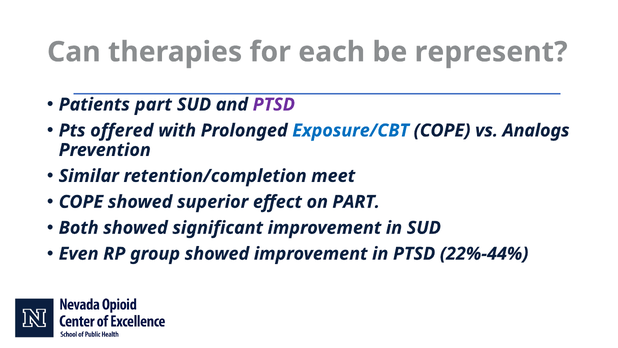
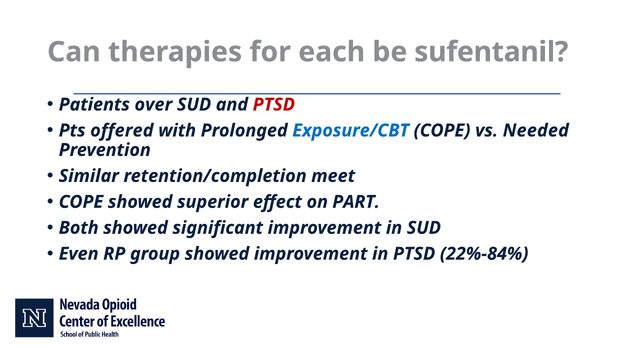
represent: represent -> sufentanil
Patients part: part -> over
PTSD at (274, 104) colour: purple -> red
Analogs: Analogs -> Needed
22%-44%: 22%-44% -> 22%-84%
